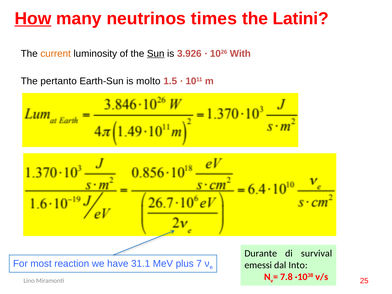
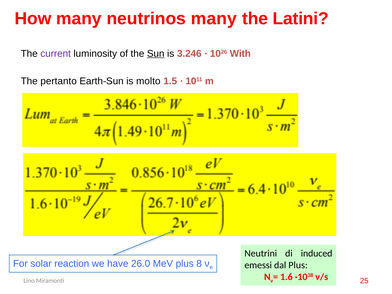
How underline: present -> none
neutrinos times: times -> many
current colour: orange -> purple
3.926: 3.926 -> 3.246
Durante: Durante -> Neutrini
survival: survival -> induced
most: most -> solar
31.1: 31.1 -> 26.0
7: 7 -> 8
dal Into: Into -> Plus
7.8: 7.8 -> 1.6
